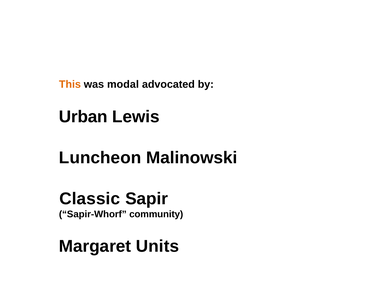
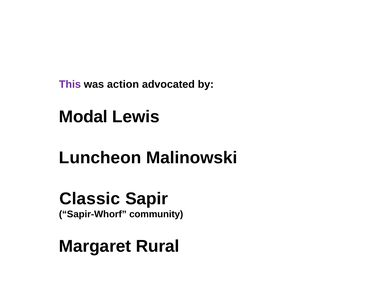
This colour: orange -> purple
modal: modal -> action
Urban: Urban -> Modal
Units: Units -> Rural
